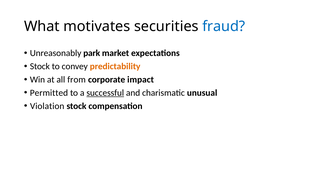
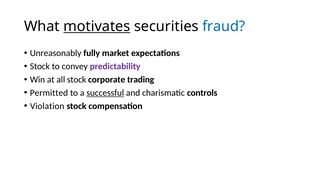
motivates underline: none -> present
park: park -> fully
predictability colour: orange -> purple
all from: from -> stock
impact: impact -> trading
unusual: unusual -> controls
